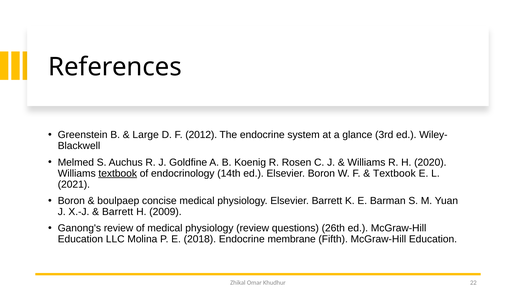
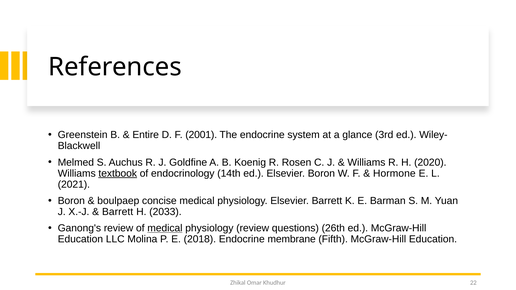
Large: Large -> Entire
2012: 2012 -> 2001
Textbook at (394, 173): Textbook -> Hormone
2009: 2009 -> 2033
medical at (165, 228) underline: none -> present
